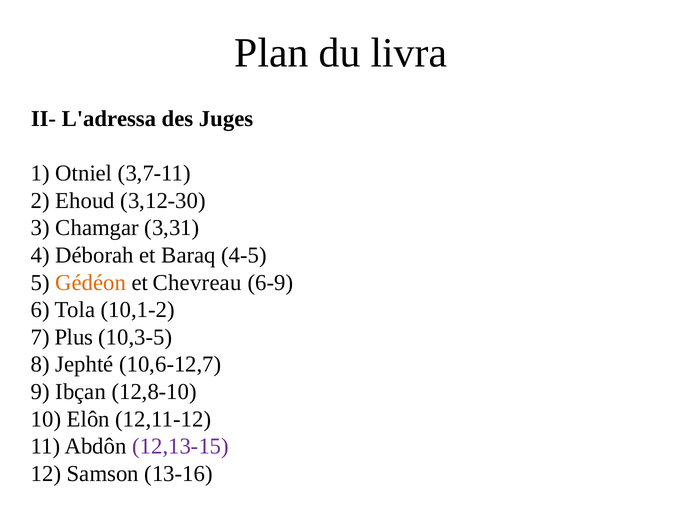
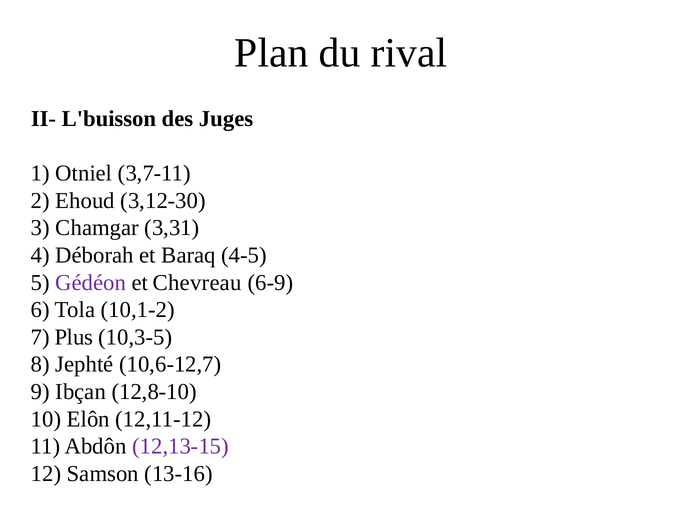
livra: livra -> rival
L'adressa: L'adressa -> L'buisson
Gédéon colour: orange -> purple
